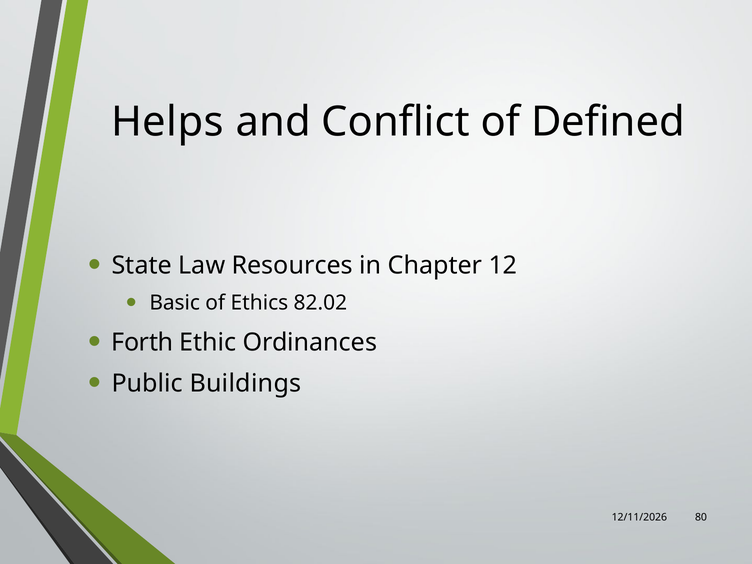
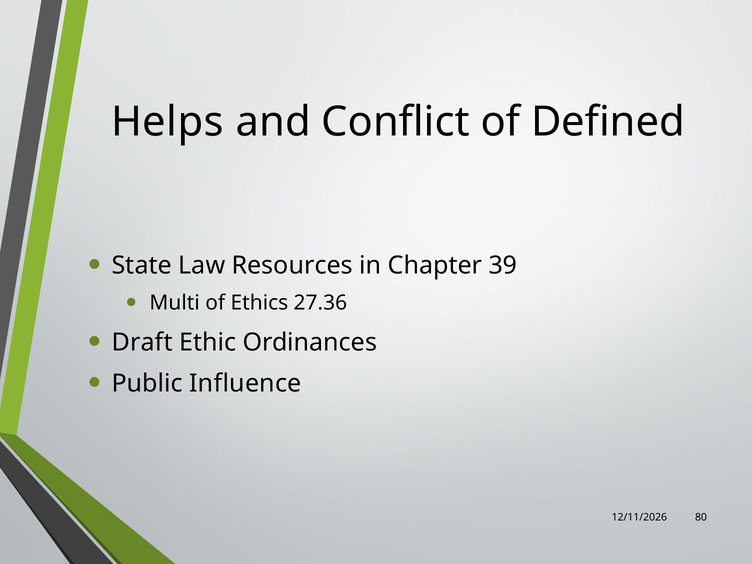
12: 12 -> 39
Basic: Basic -> Multi
82.02: 82.02 -> 27.36
Forth: Forth -> Draft
Buildings: Buildings -> Influence
